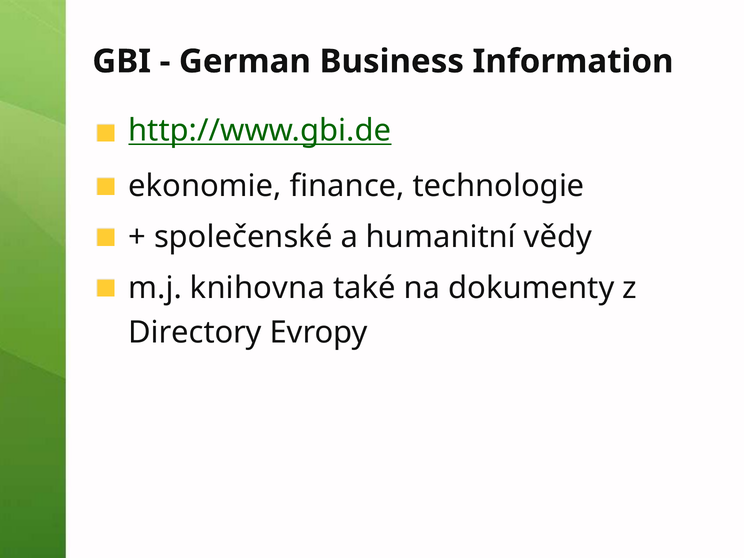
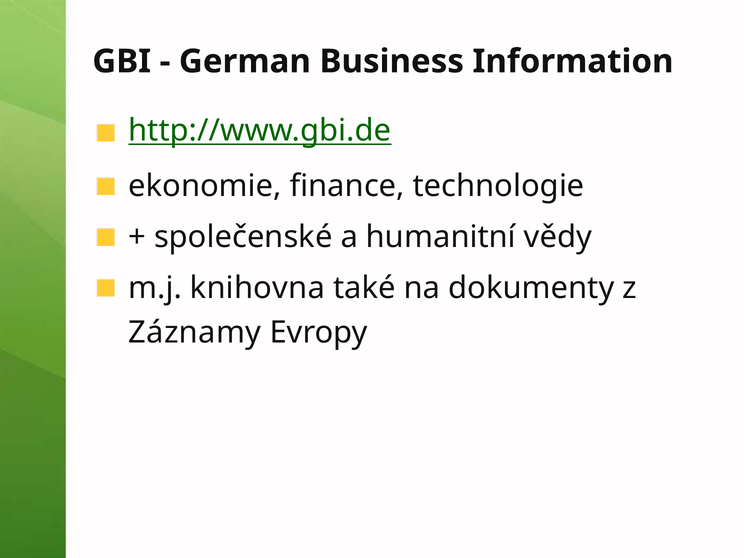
Directory: Directory -> Záznamy
